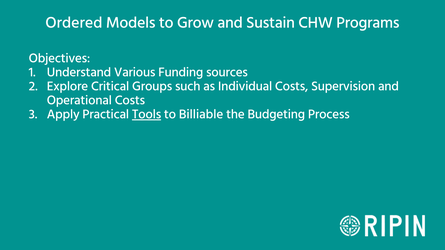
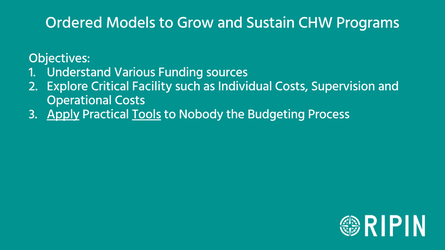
Groups: Groups -> Facility
Apply underline: none -> present
Billiable: Billiable -> Nobody
